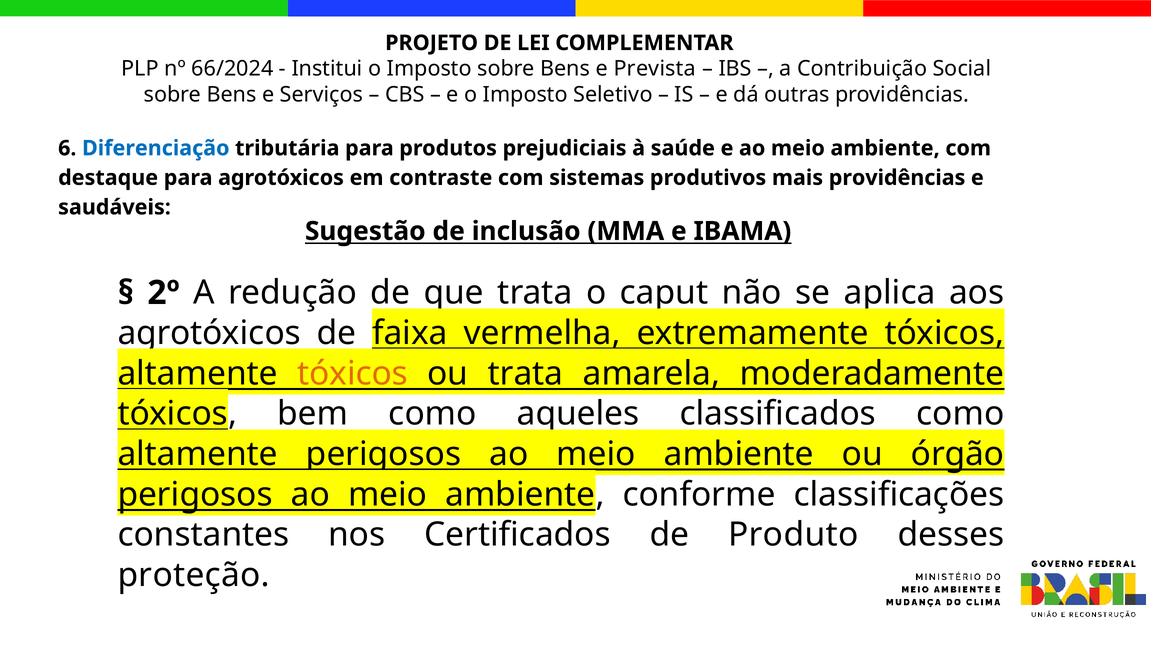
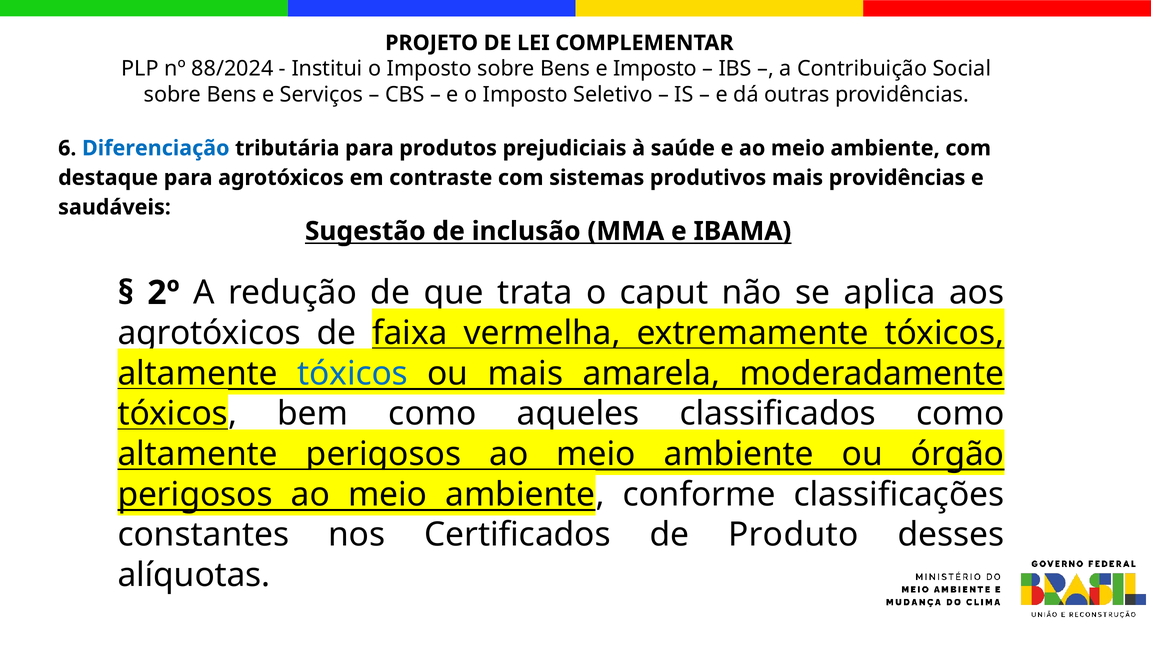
66/2024: 66/2024 -> 88/2024
e Prevista: Prevista -> Imposto
tóxicos at (353, 373) colour: orange -> blue
ou trata: trata -> mais
proteção: proteção -> alíquotas
